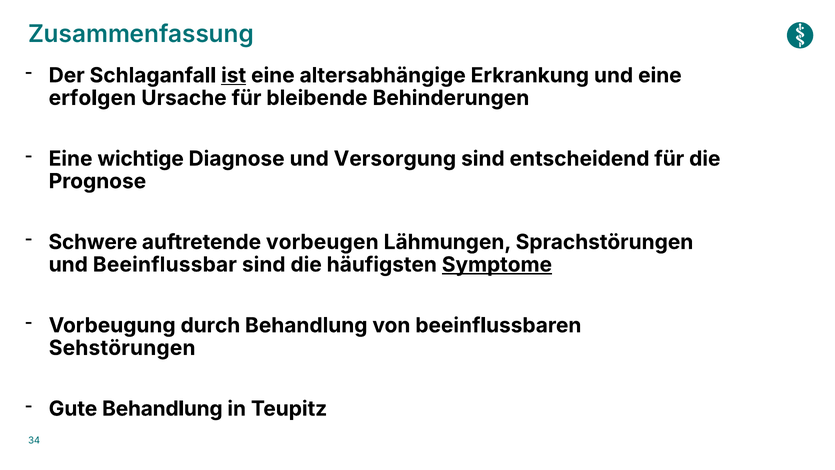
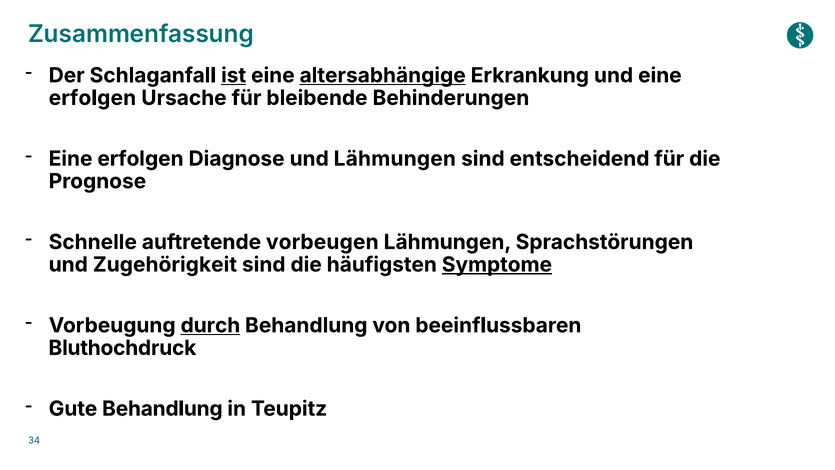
altersabhängige underline: none -> present
wichtige at (141, 159): wichtige -> erfolgen
und Versorgung: Versorgung -> Lähmungen
Schwere: Schwere -> Schnelle
Beeinflussbar: Beeinflussbar -> Zugehörigkeit
durch underline: none -> present
Sehstörungen: Sehstörungen -> Bluthochdruck
